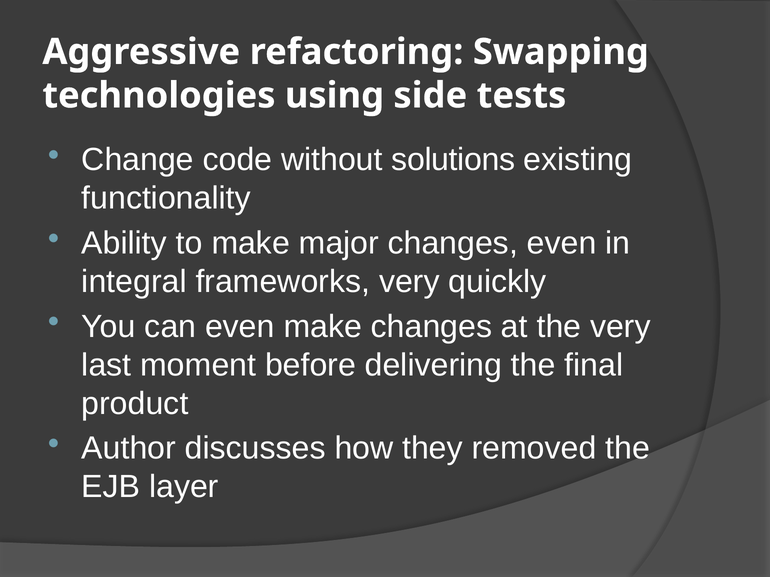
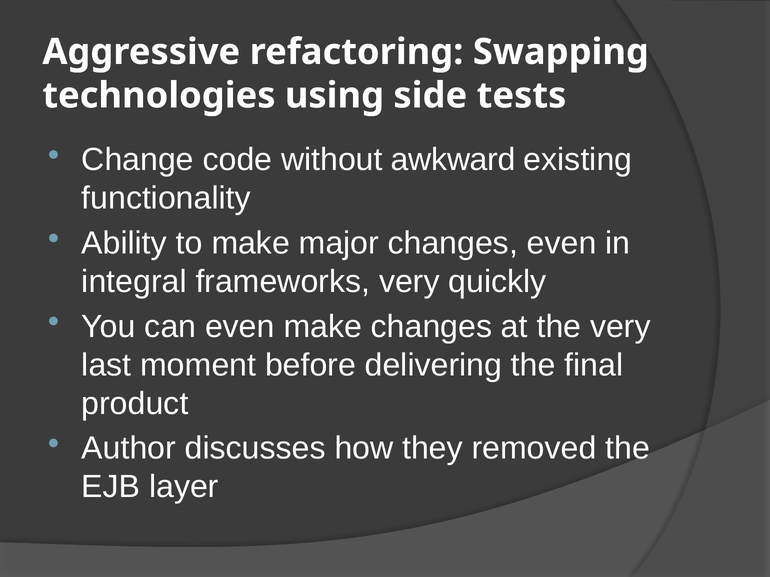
solutions: solutions -> awkward
